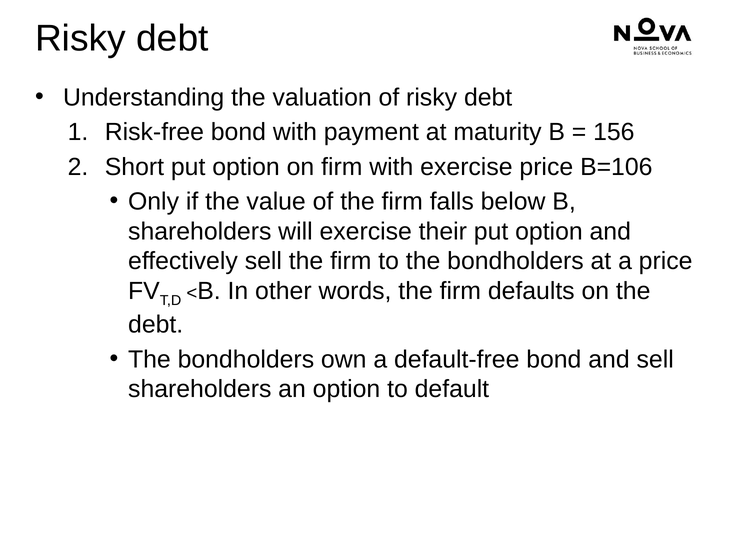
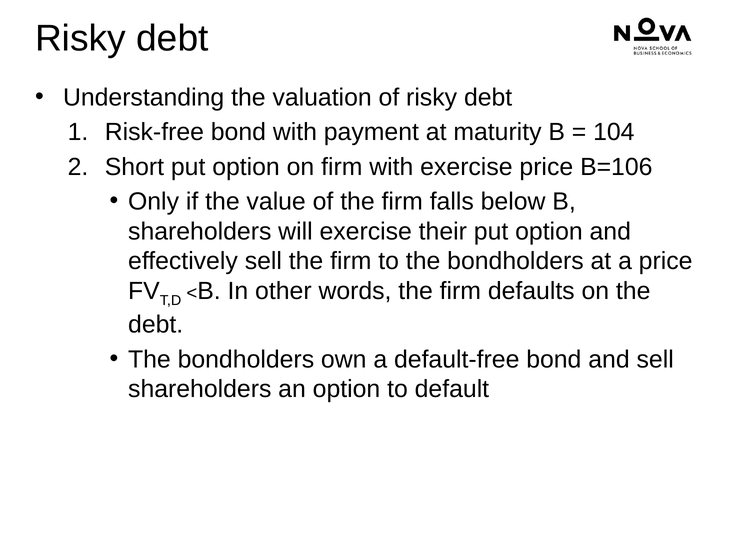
156: 156 -> 104
